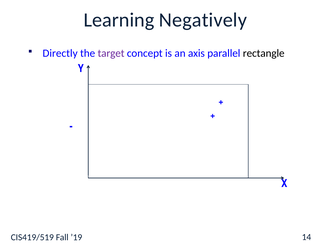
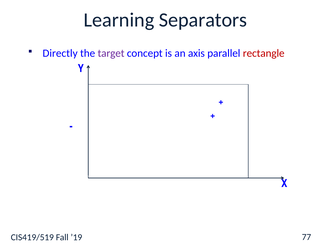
Negatively: Negatively -> Separators
rectangle colour: black -> red
14: 14 -> 77
